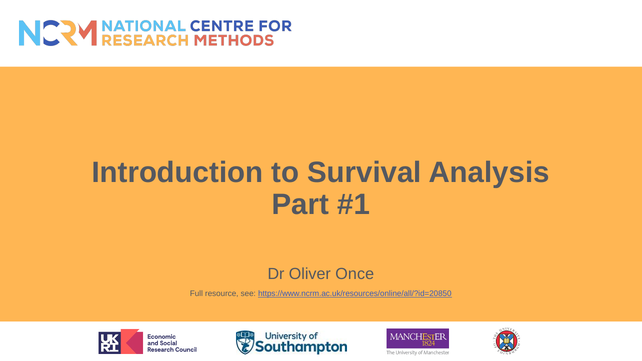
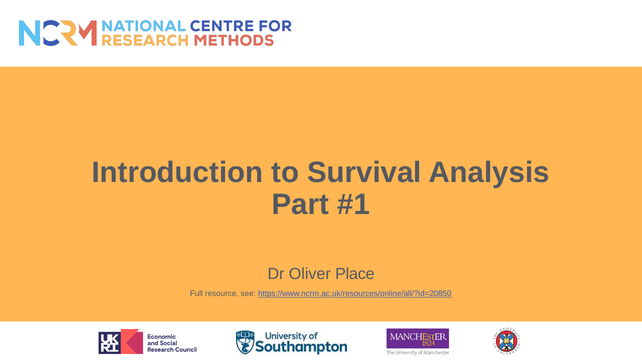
Once: Once -> Place
